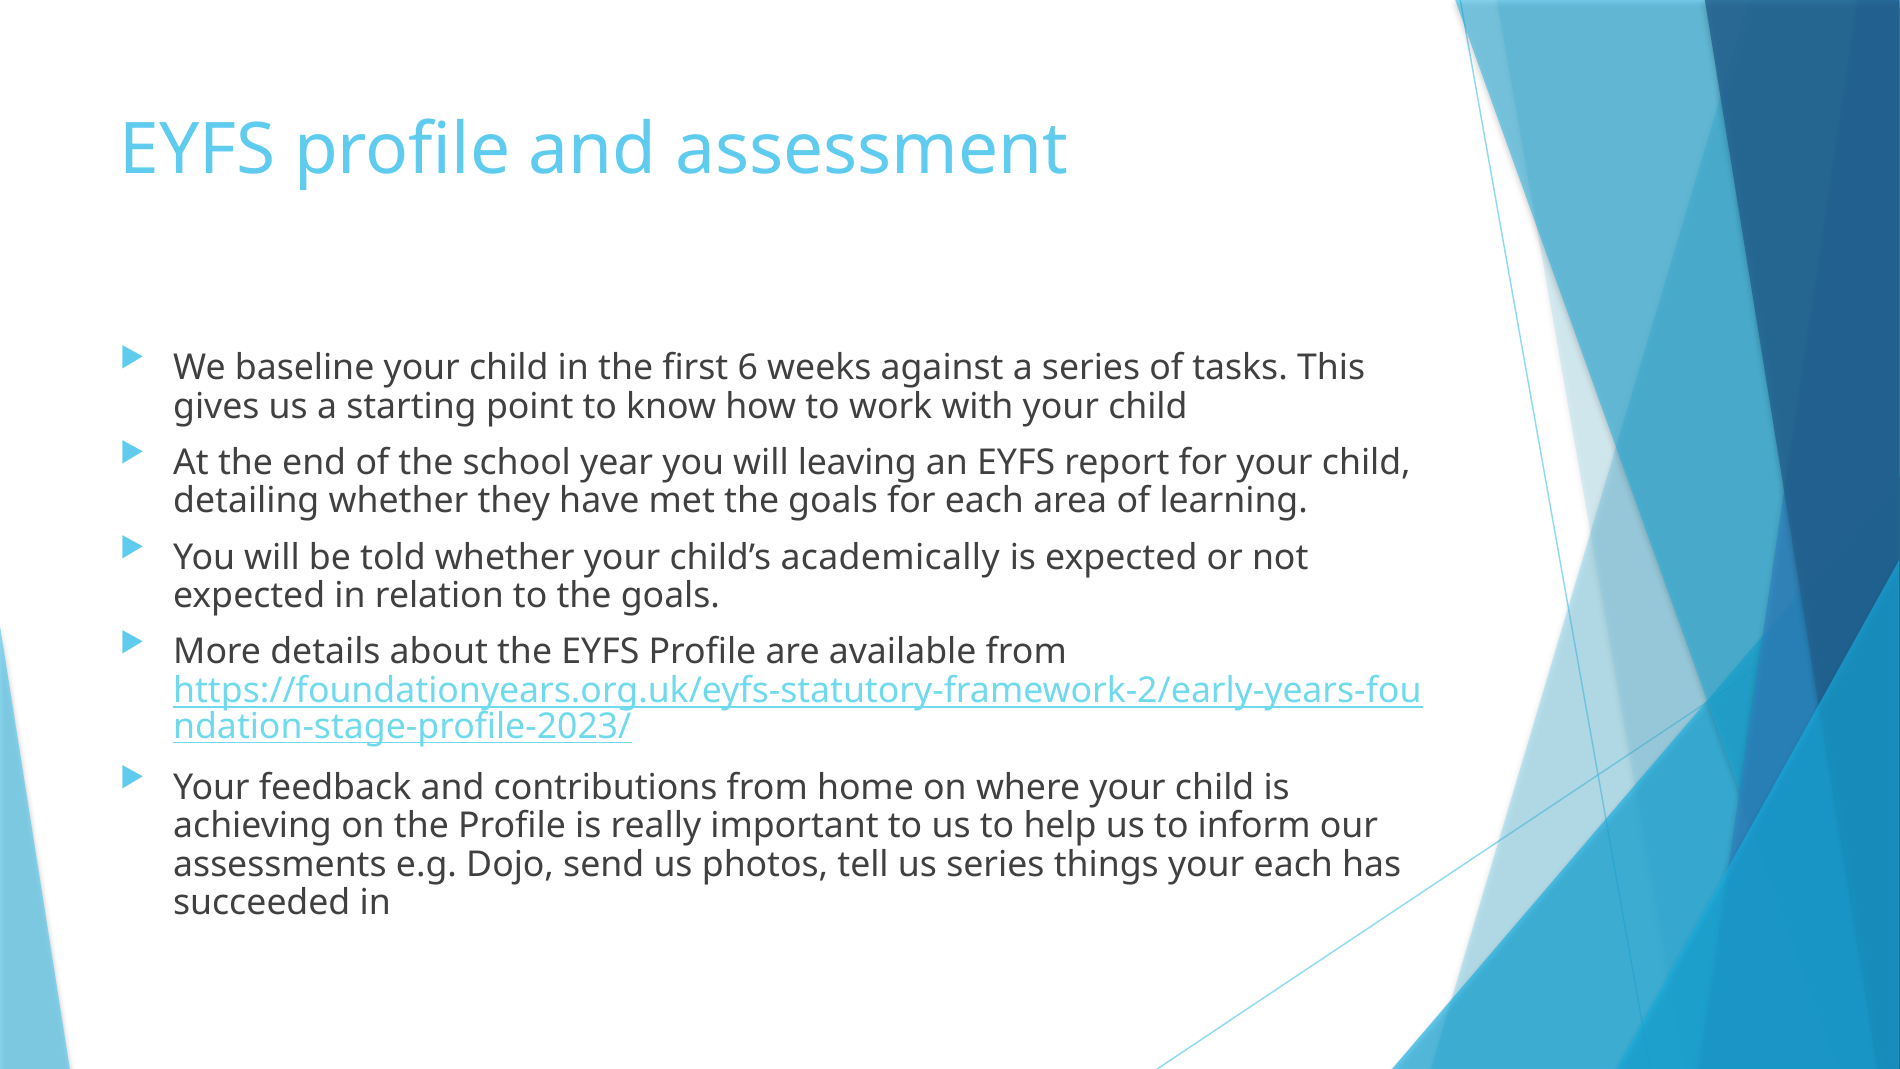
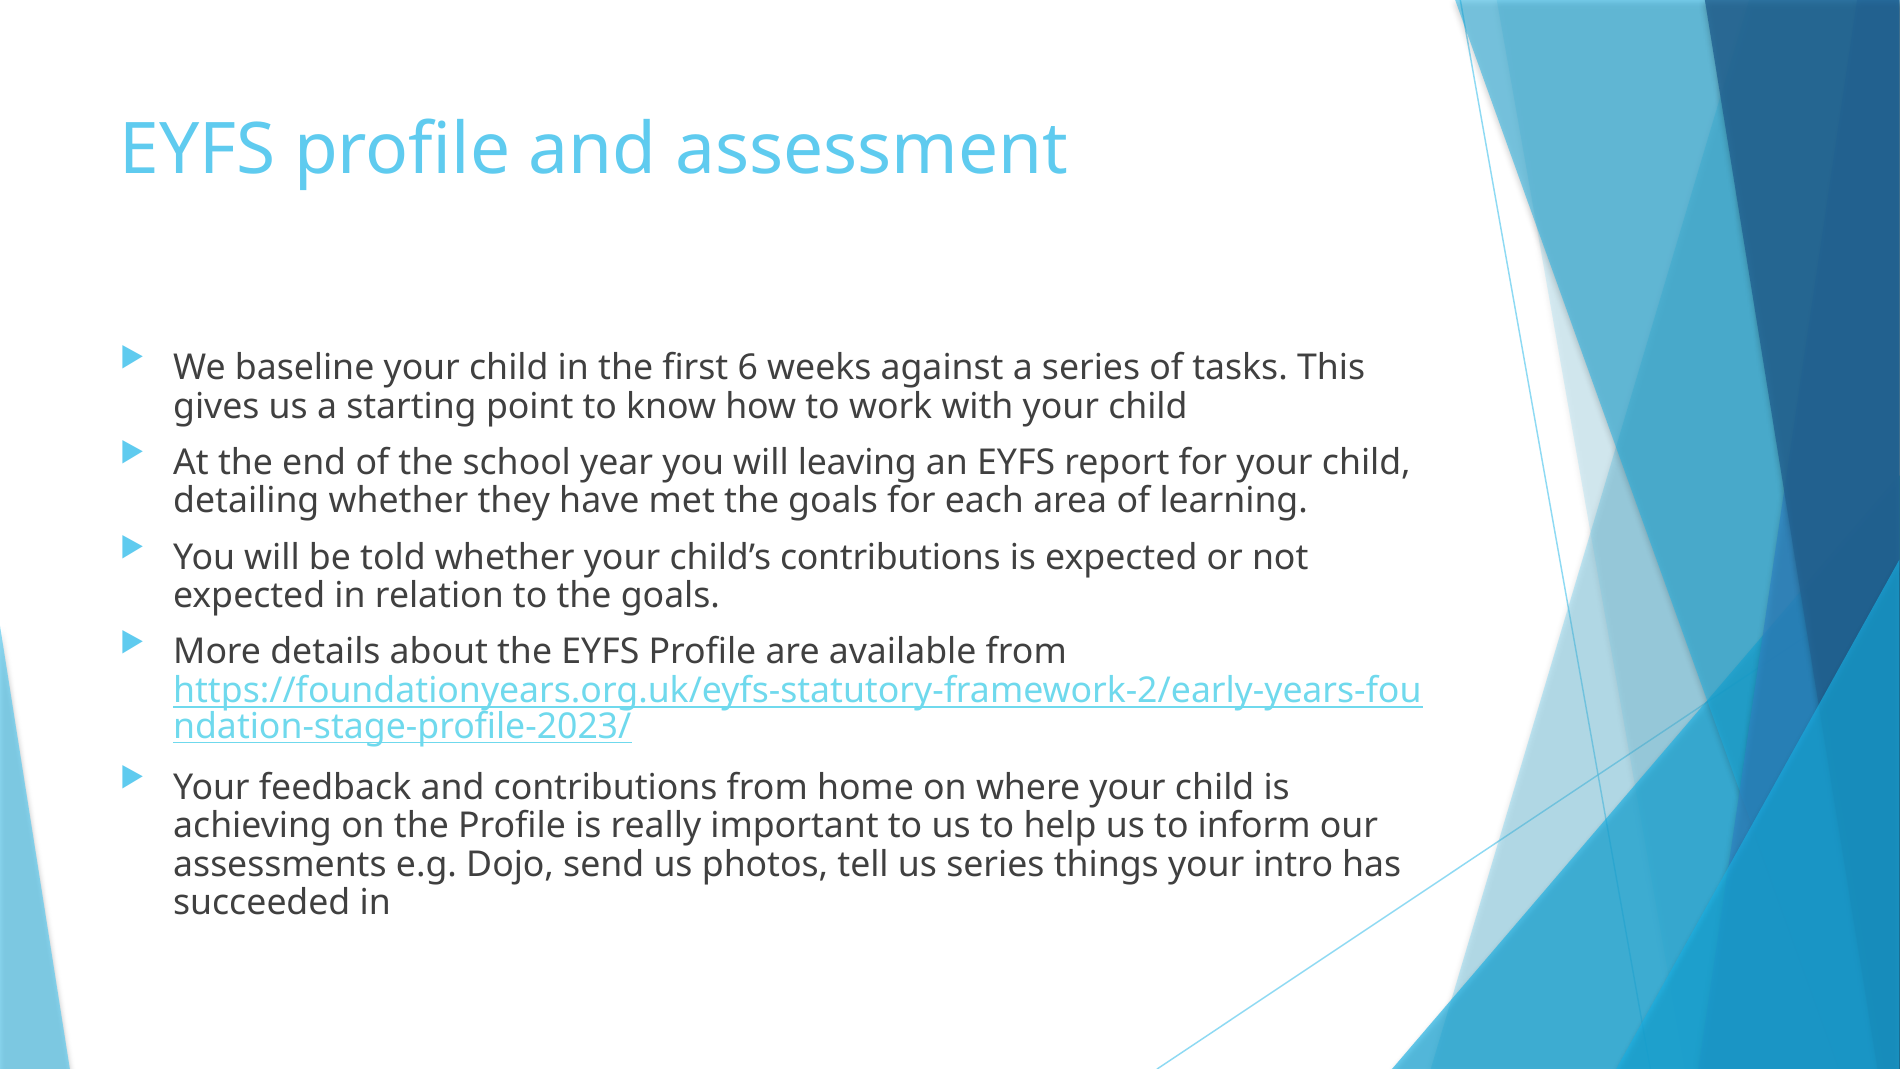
child’s academically: academically -> contributions
your each: each -> intro
